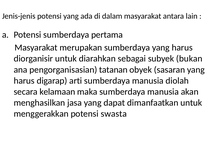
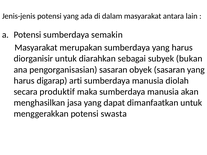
pertama: pertama -> semakin
pengorganisasian tatanan: tatanan -> sasaran
kelamaan: kelamaan -> produktif
